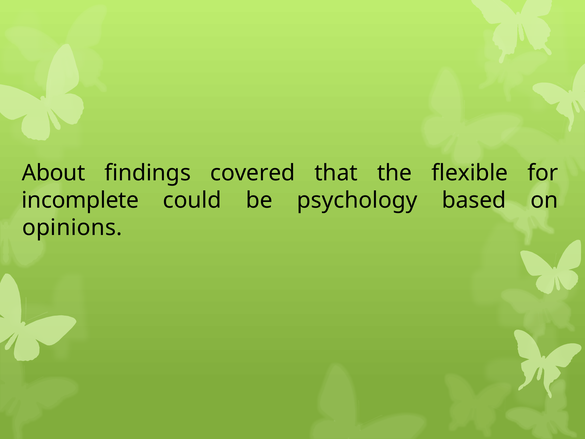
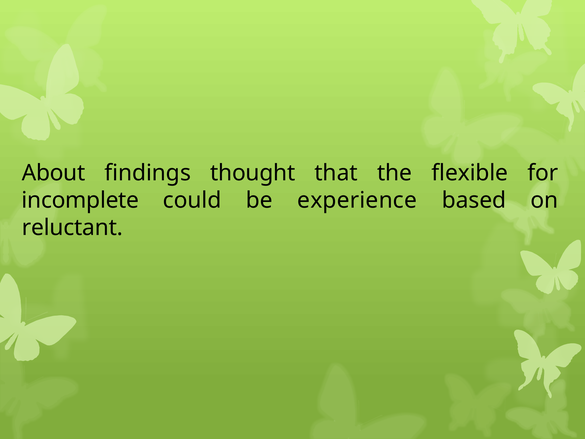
covered: covered -> thought
psychology: psychology -> experience
opinions: opinions -> reluctant
